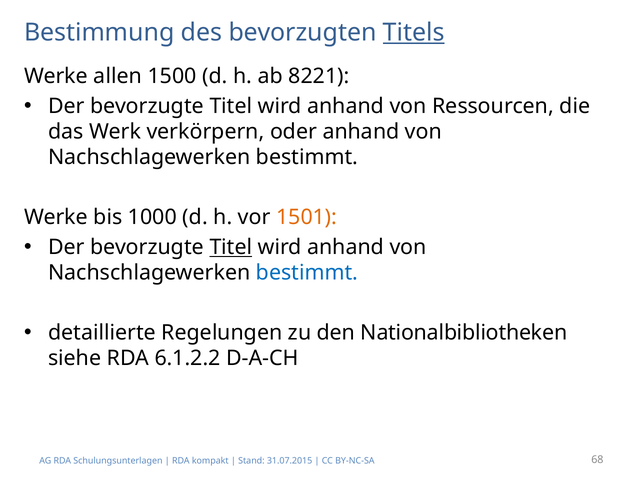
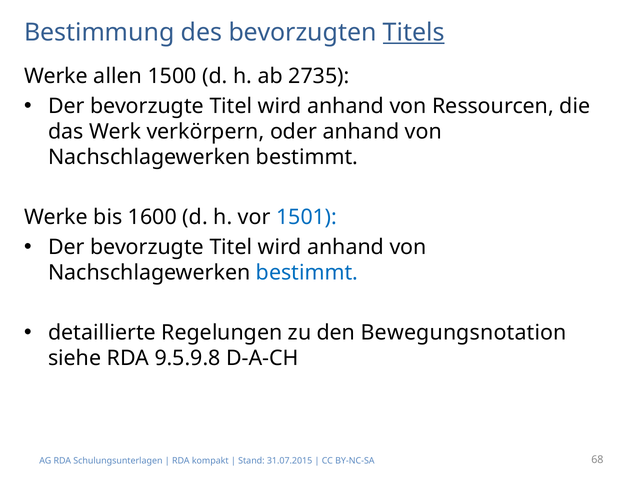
8221: 8221 -> 2735
1000: 1000 -> 1600
1501 colour: orange -> blue
Titel at (231, 247) underline: present -> none
Nationalbibliotheken: Nationalbibliotheken -> Bewegungsnotation
6.1.2.2: 6.1.2.2 -> 9.5.9.8
